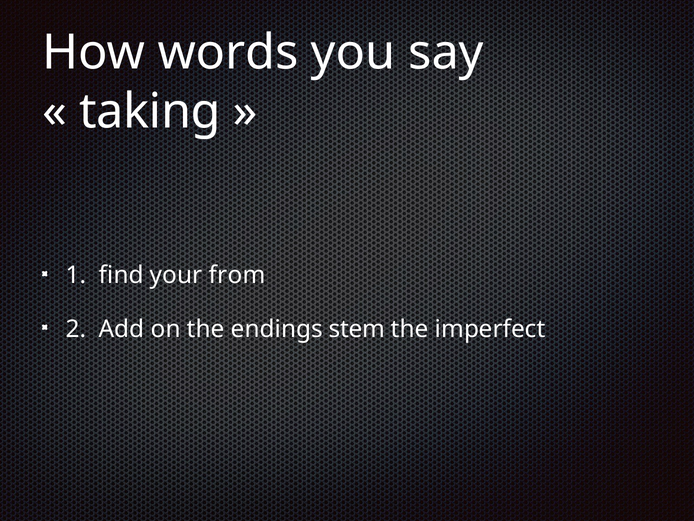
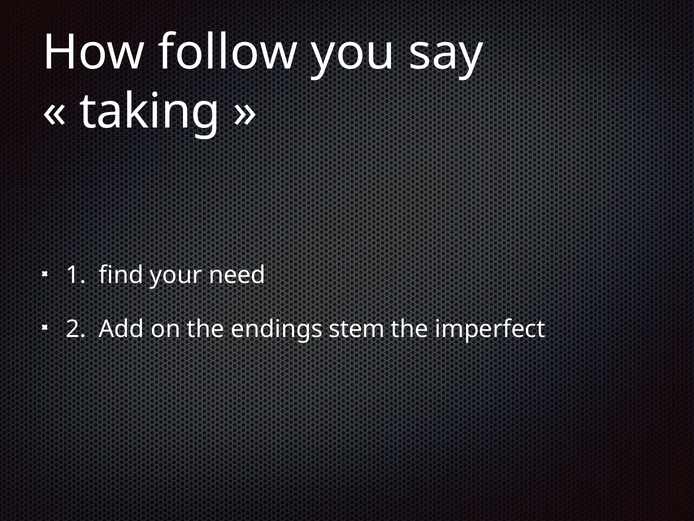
words: words -> follow
from: from -> need
